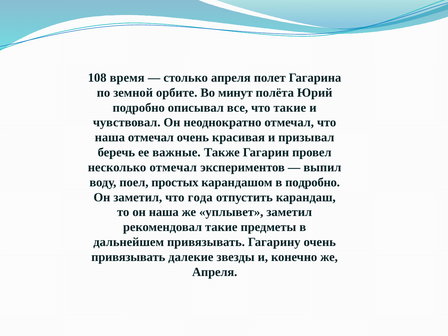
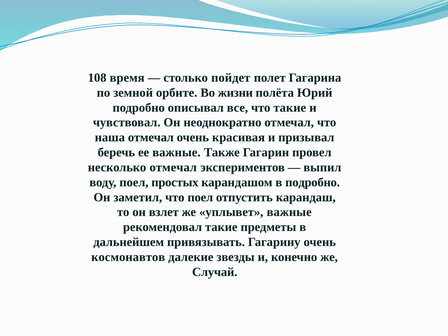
столько апреля: апреля -> пойдет
минут: минут -> жизни
что года: года -> поел
он наша: наша -> взлет
уплывет заметил: заметил -> важные
привязывать at (128, 257): привязывать -> космонавтов
Апреля at (215, 272): Апреля -> Случай
